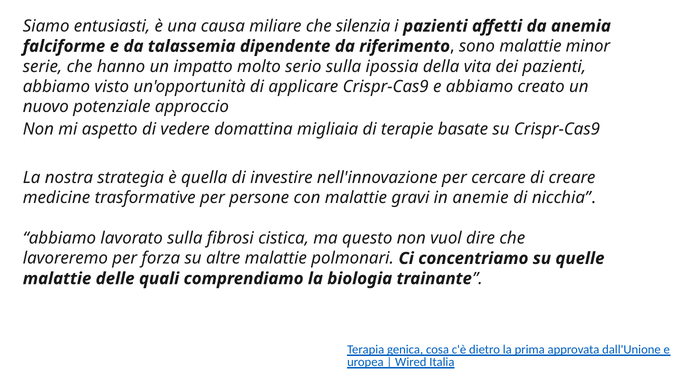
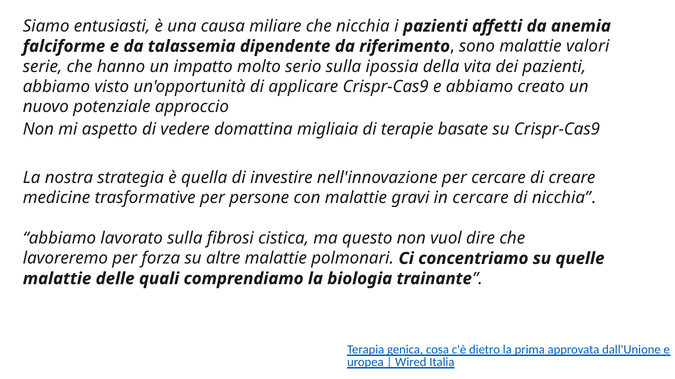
che silenzia: silenzia -> nicchia
minor: minor -> valori
in anemie: anemie -> cercare
